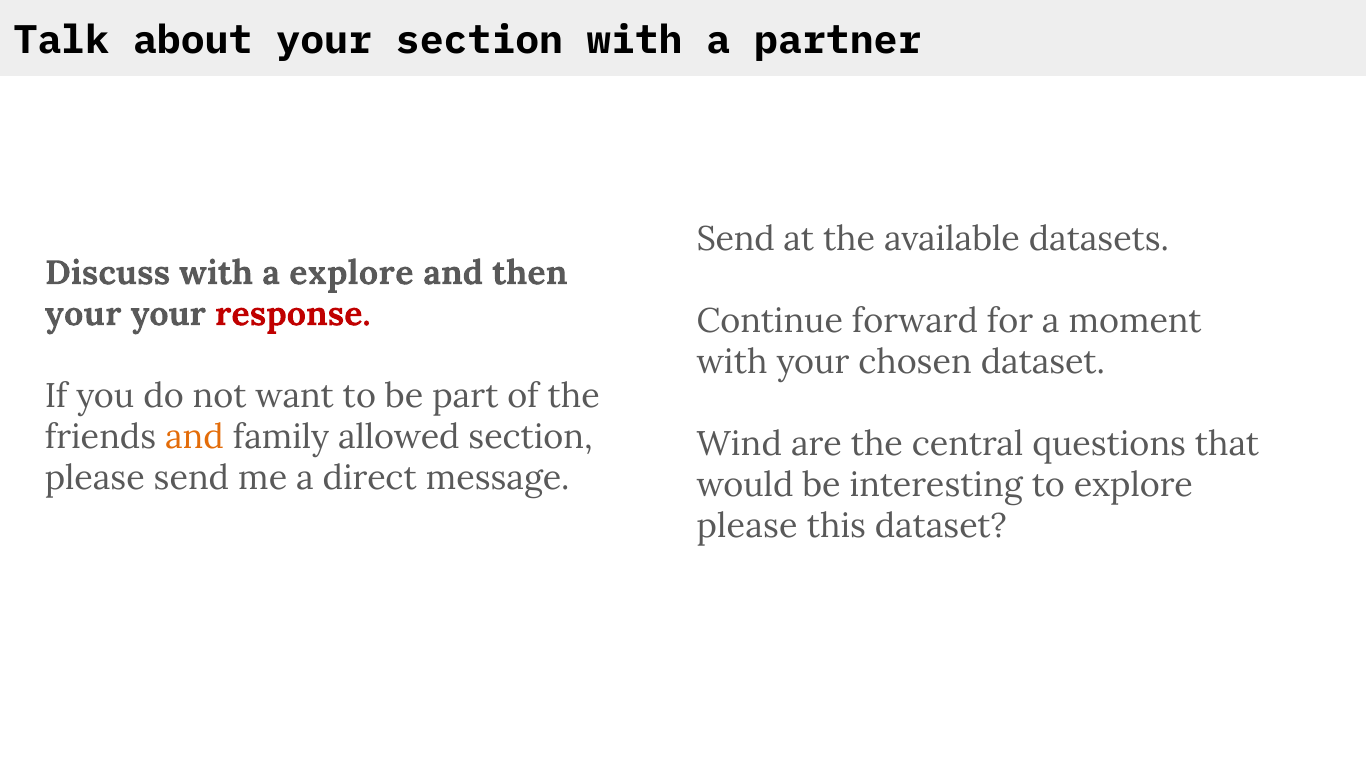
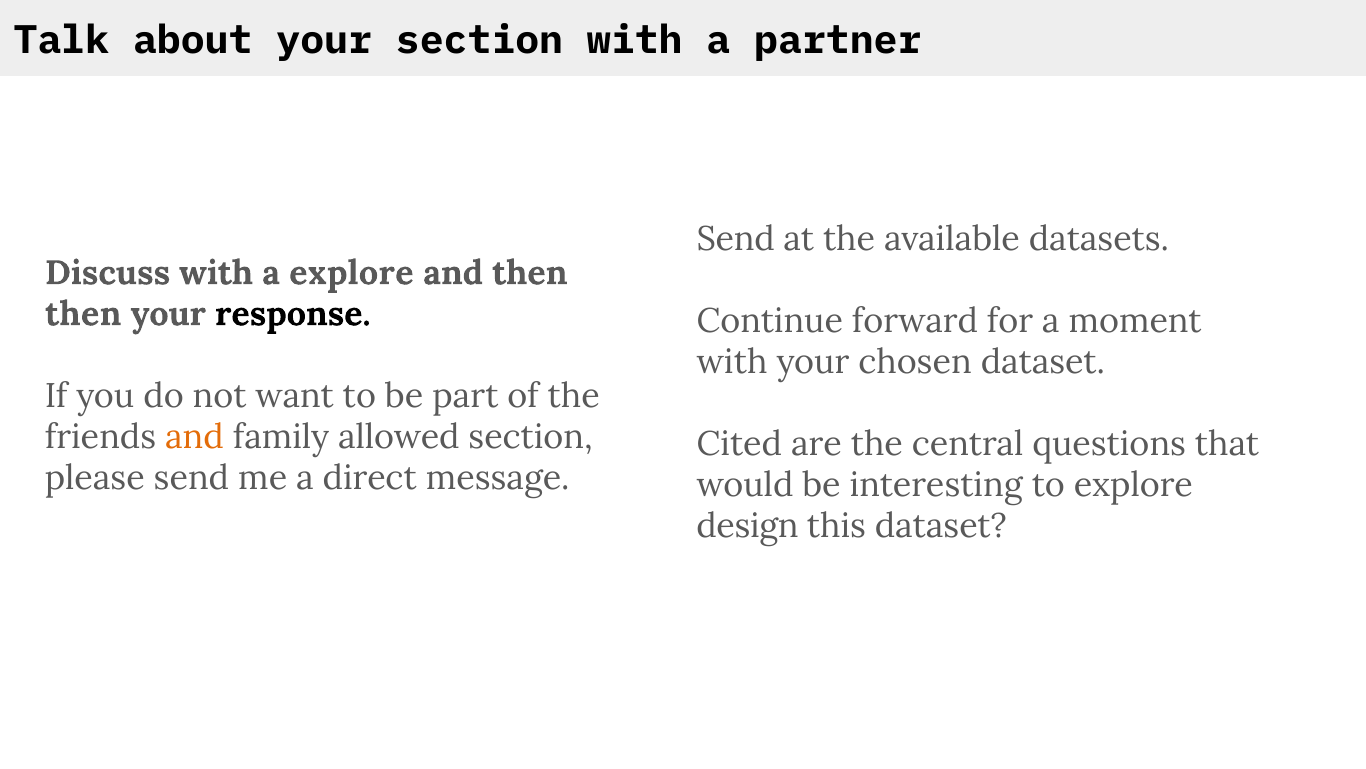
your at (83, 314): your -> then
response colour: red -> black
Wind: Wind -> Cited
please at (747, 525): please -> design
